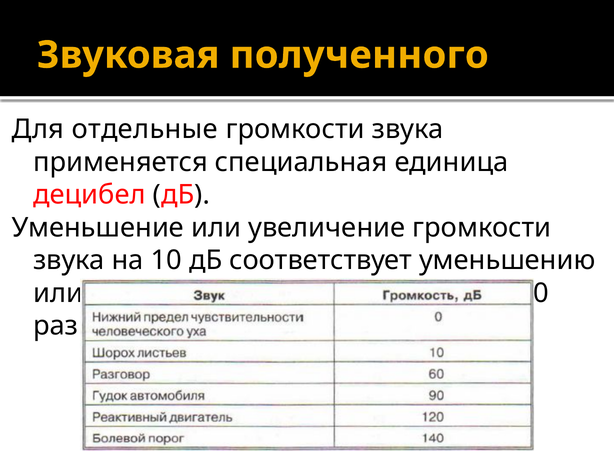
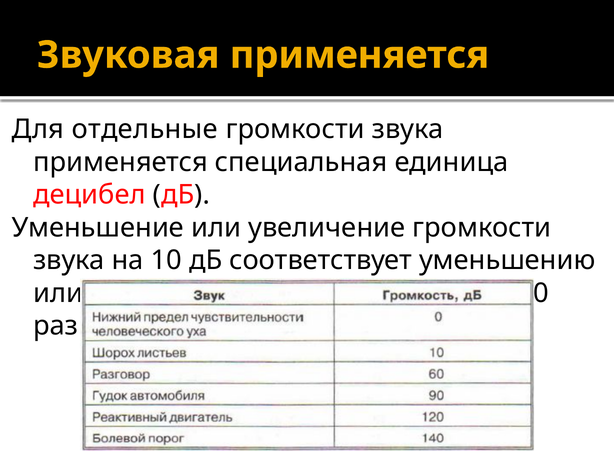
Звуковая полученного: полученного -> применяется
